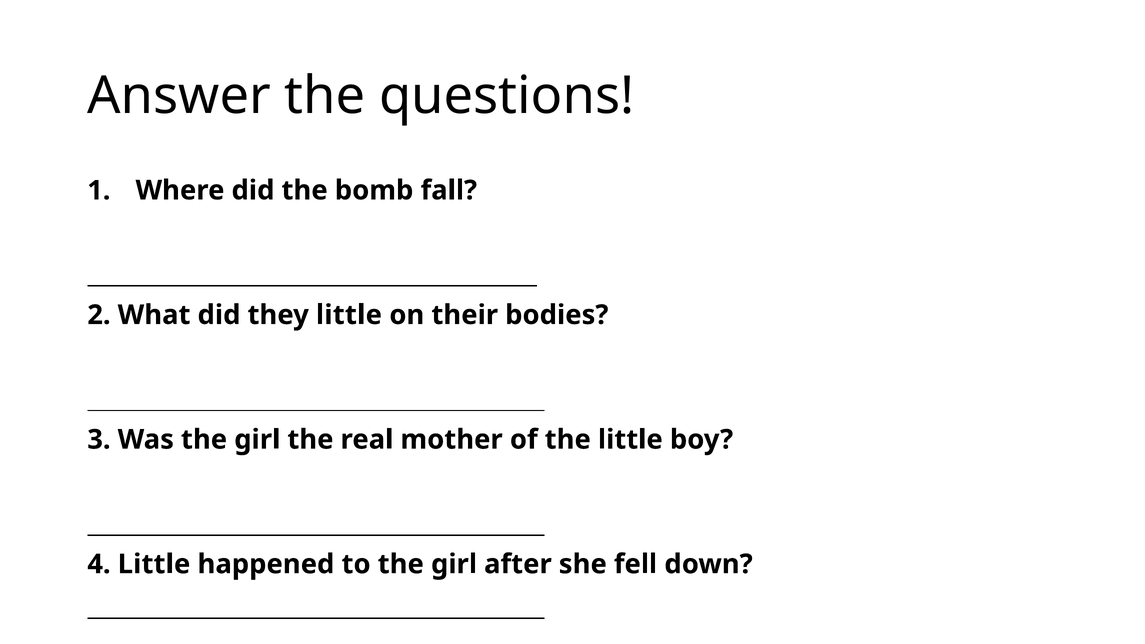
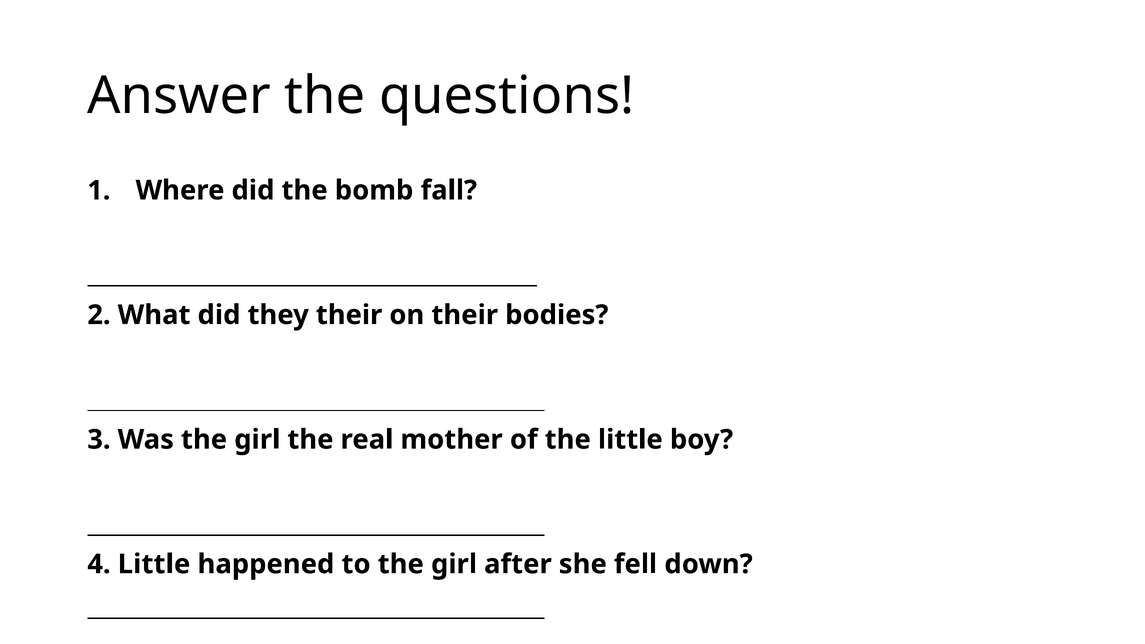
they little: little -> their
